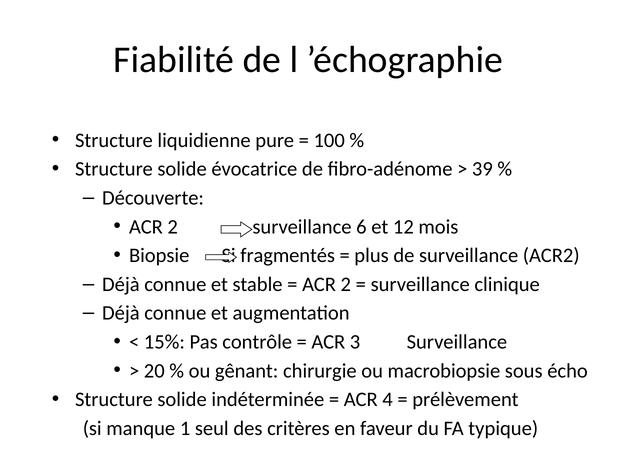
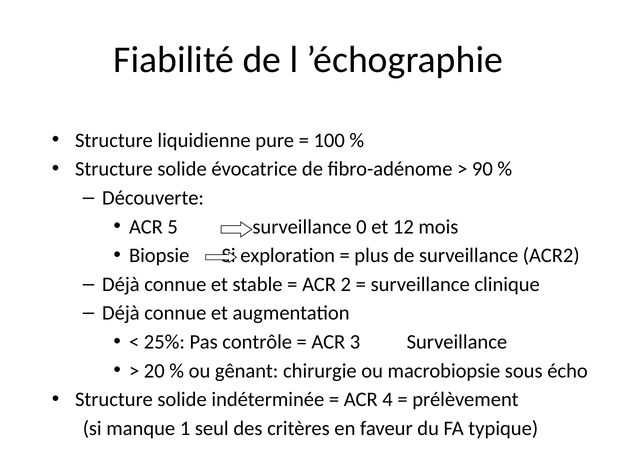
39: 39 -> 90
2 at (173, 227): 2 -> 5
6: 6 -> 0
fragmentés: fragmentés -> exploration
15%: 15% -> 25%
